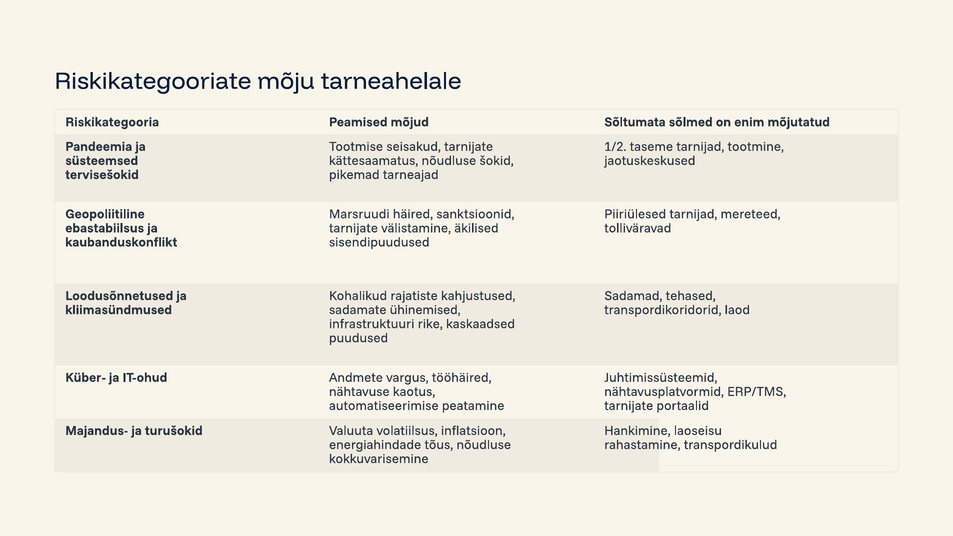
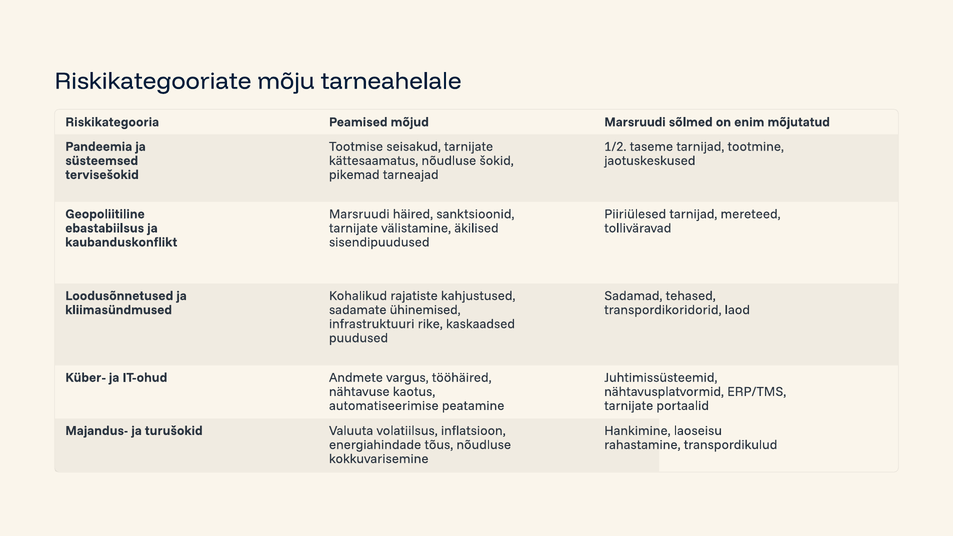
mõjud Sõltumata: Sõltumata -> Marsruudi
